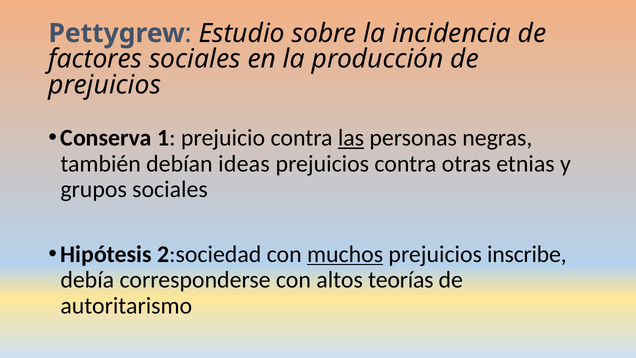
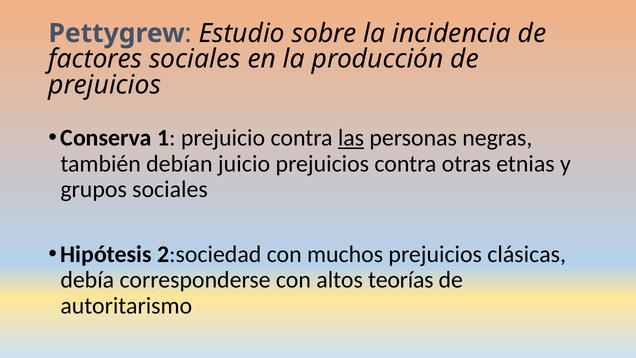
ideas: ideas -> juicio
muchos underline: present -> none
inscribe: inscribe -> clásicas
